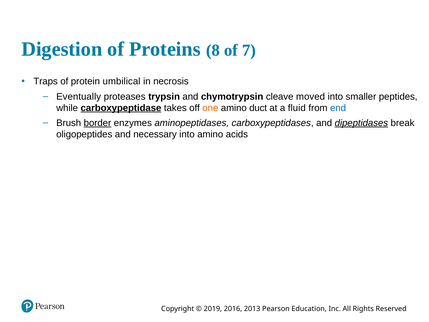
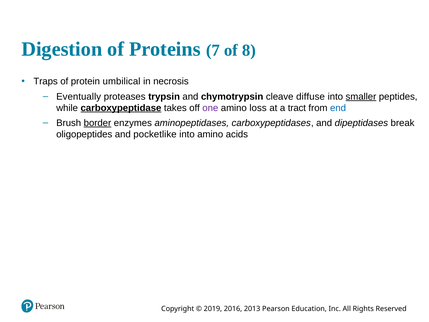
8: 8 -> 7
7: 7 -> 8
moved: moved -> diffuse
smaller underline: none -> present
one colour: orange -> purple
duct: duct -> loss
fluid: fluid -> tract
dipeptidases underline: present -> none
necessary: necessary -> pocketlike
